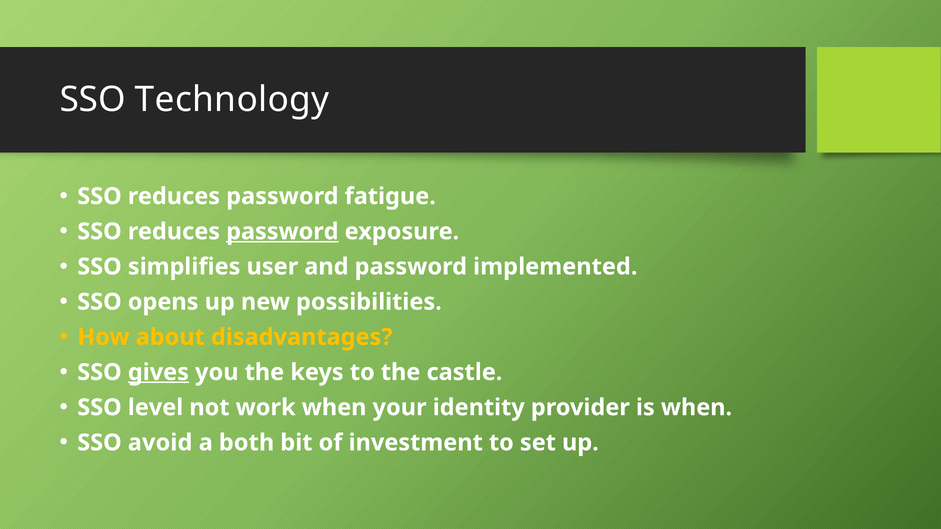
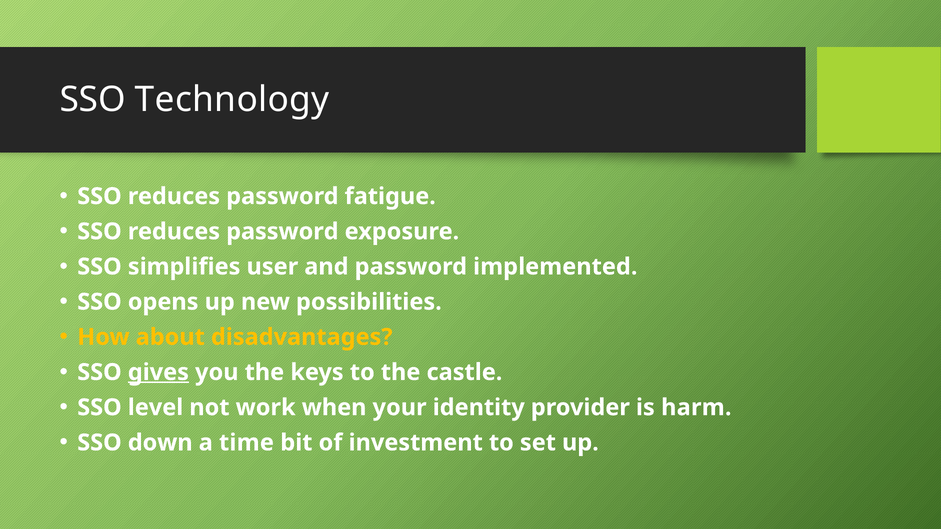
password at (282, 232) underline: present -> none
is when: when -> harm
avoid: avoid -> down
both: both -> time
